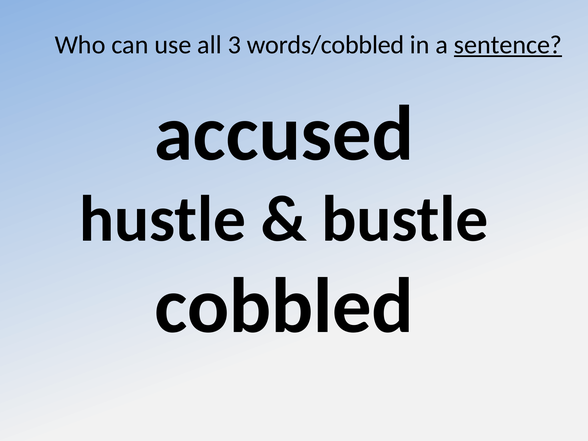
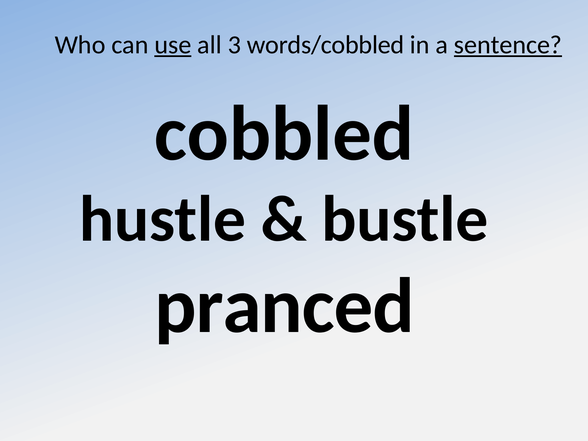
use underline: none -> present
accused: accused -> cobbled
cobbled: cobbled -> pranced
